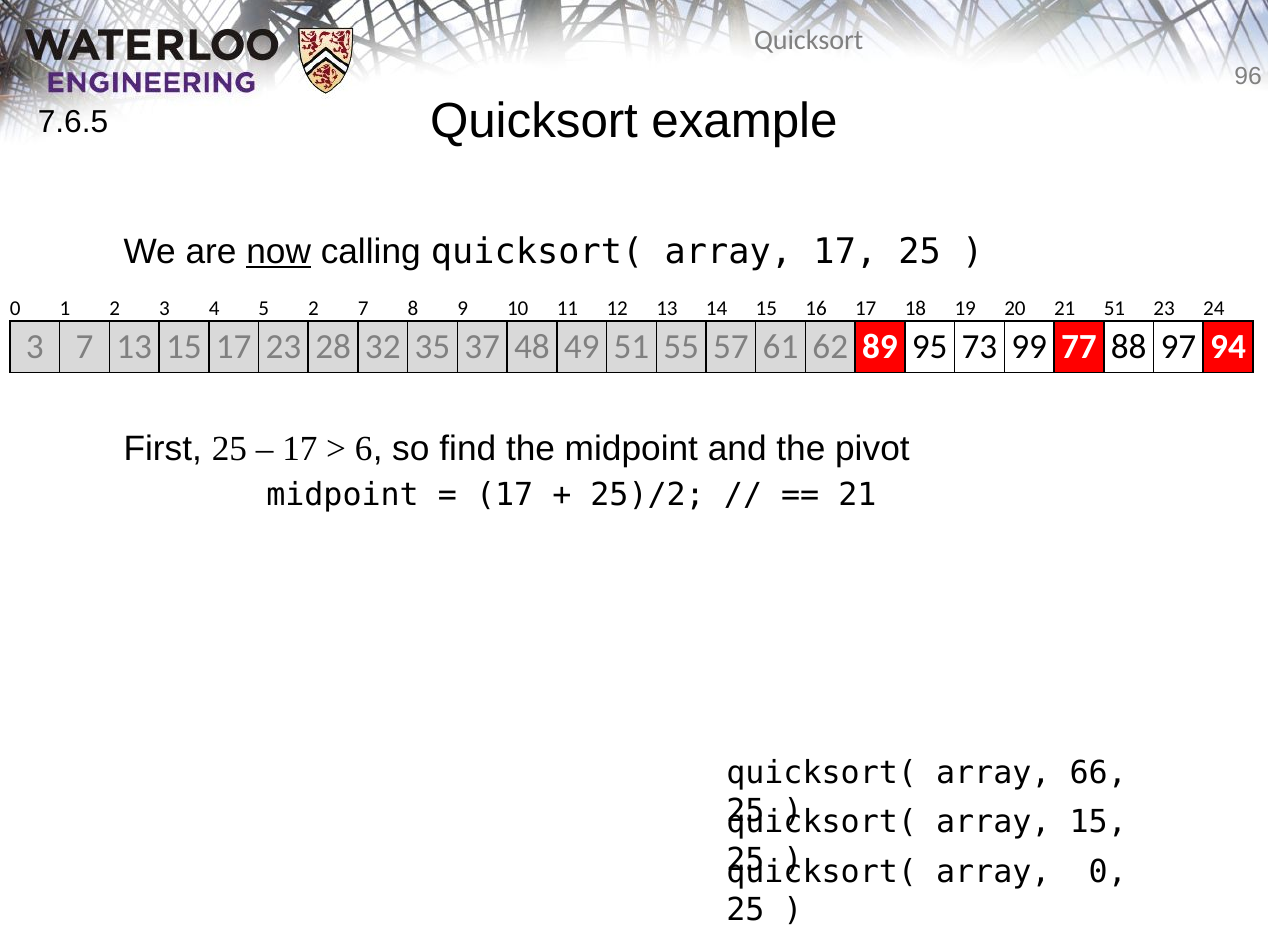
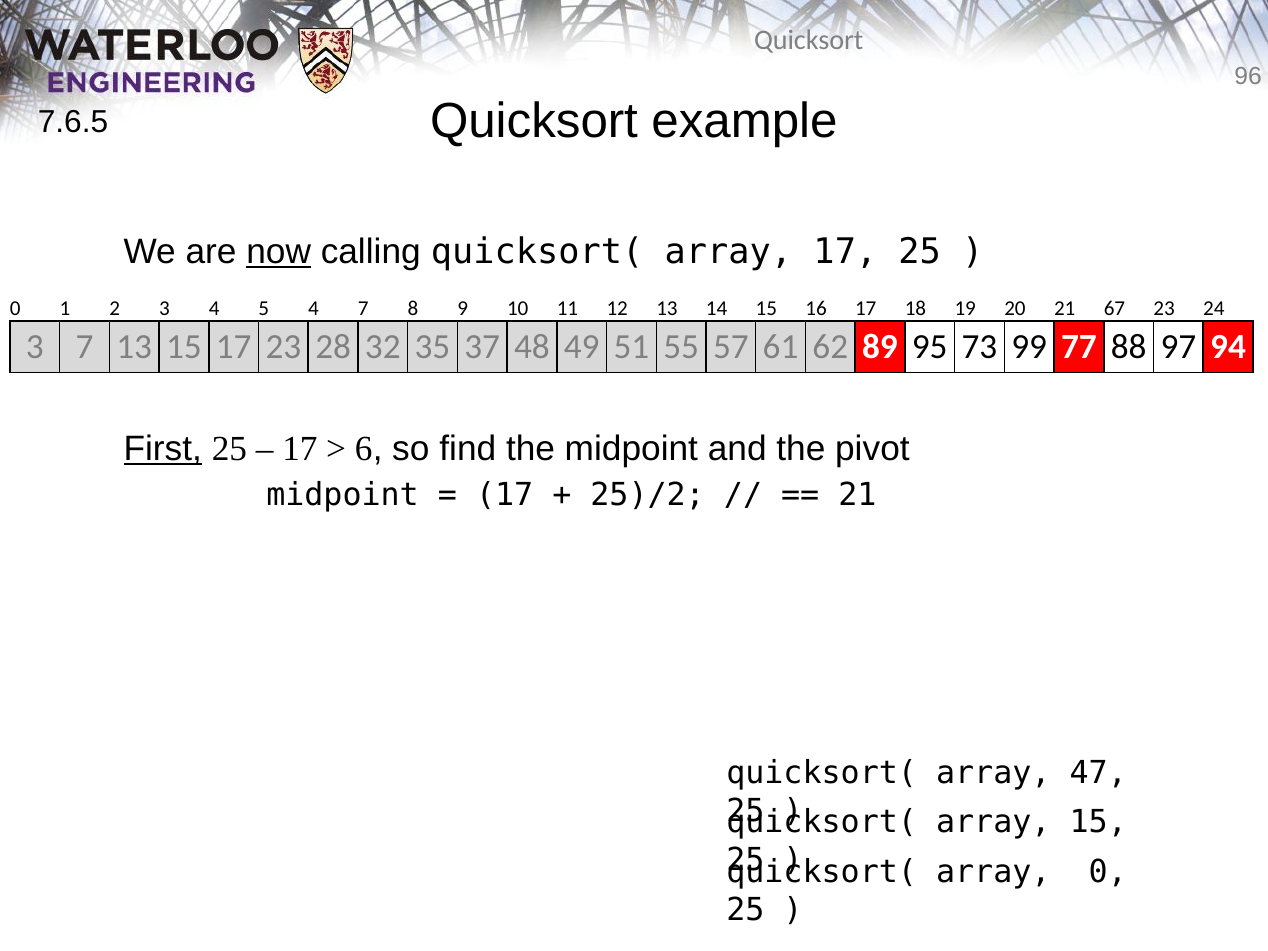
5 2: 2 -> 4
21 51: 51 -> 67
First underline: none -> present
66: 66 -> 47
